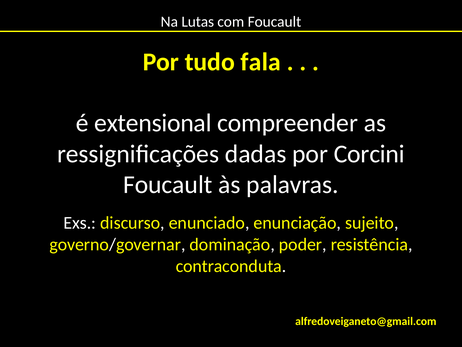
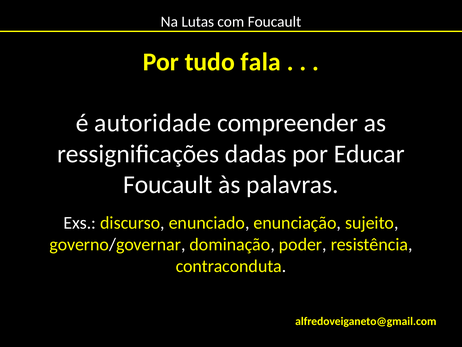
extensional: extensional -> autoridade
Corcini: Corcini -> Educar
